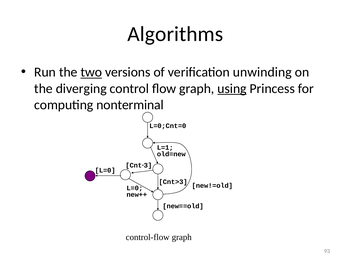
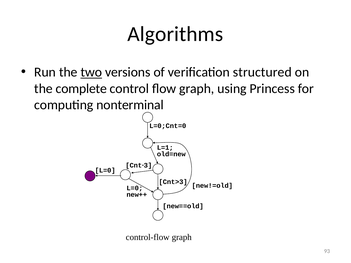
unwinding: unwinding -> structured
diverging: diverging -> complete
using underline: present -> none
